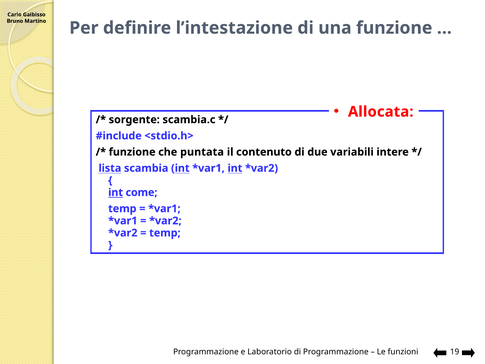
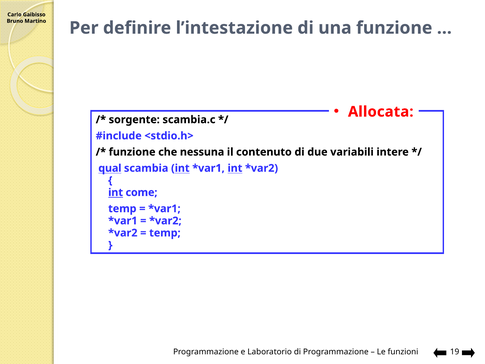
puntata: puntata -> nessuna
lista: lista -> qual
